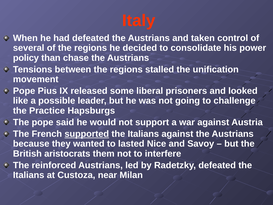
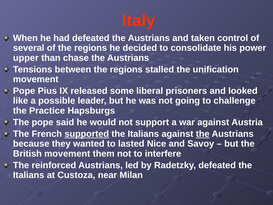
policy: policy -> upper
the at (203, 134) underline: none -> present
British aristocrats: aristocrats -> movement
